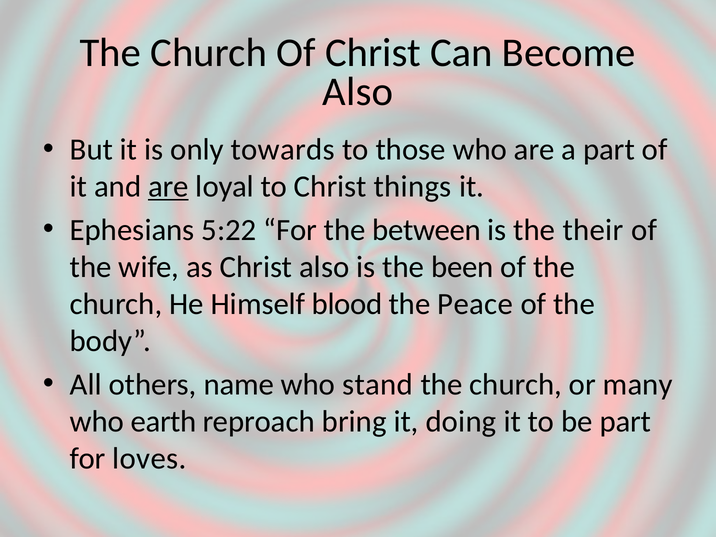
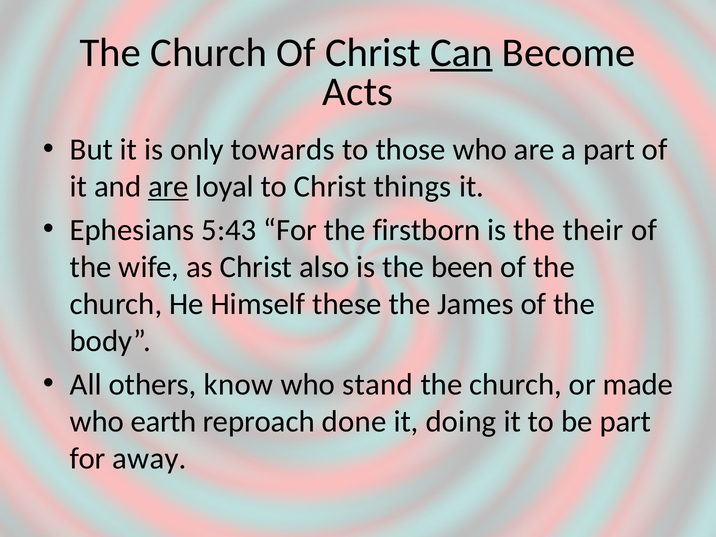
Can underline: none -> present
Also at (358, 92): Also -> Acts
5:22: 5:22 -> 5:43
between: between -> firstborn
blood: blood -> these
Peace: Peace -> James
name: name -> know
many: many -> made
bring: bring -> done
loves: loves -> away
